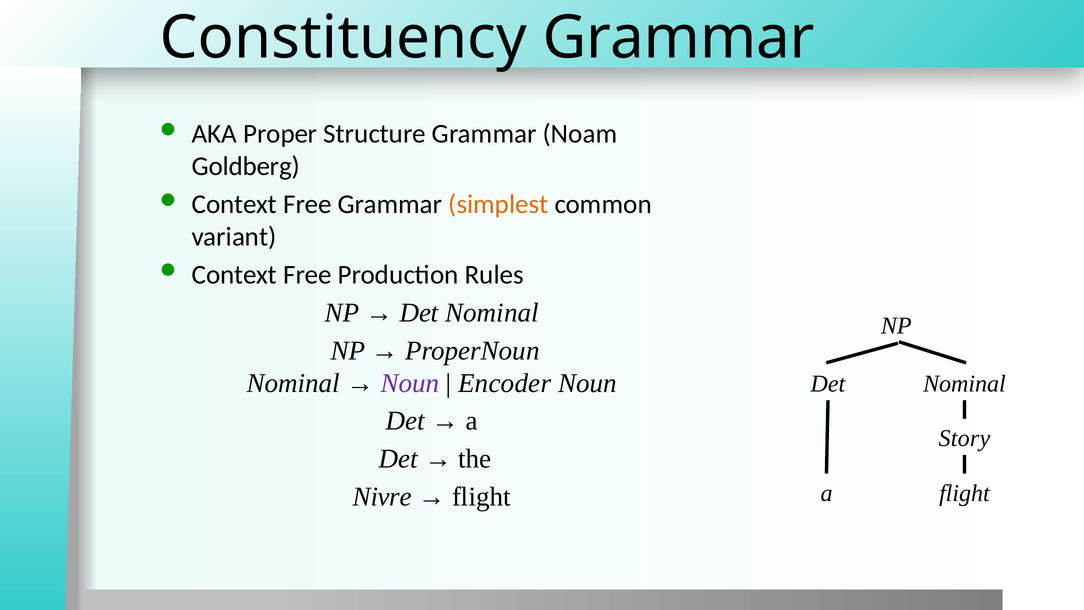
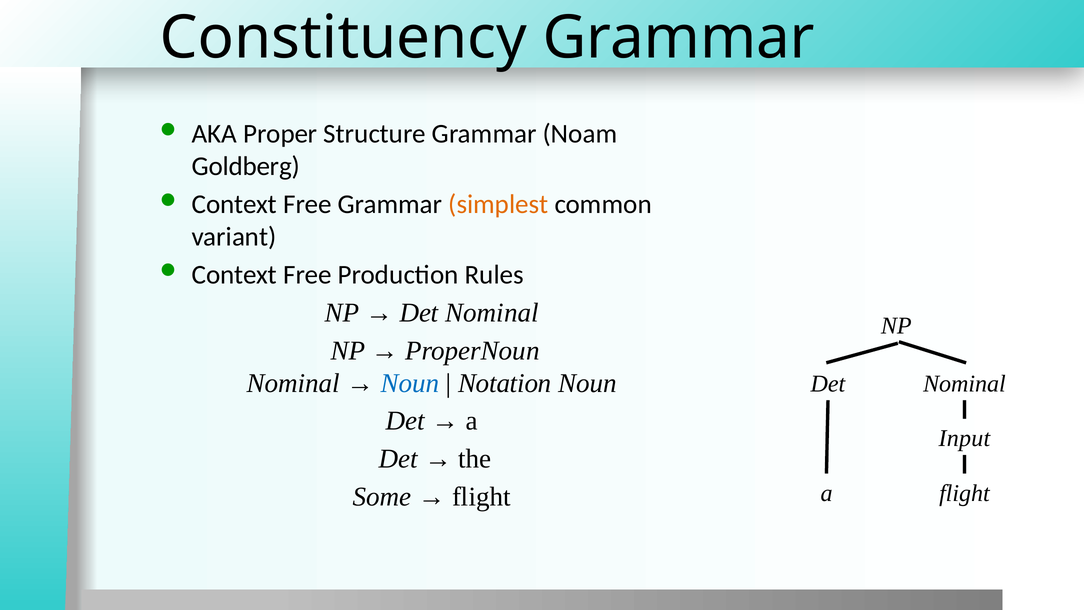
Noun at (410, 383) colour: purple -> blue
Encoder: Encoder -> Notation
Story: Story -> Input
Nivre: Nivre -> Some
